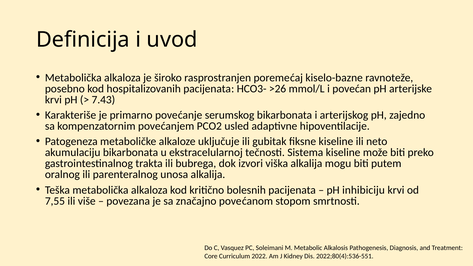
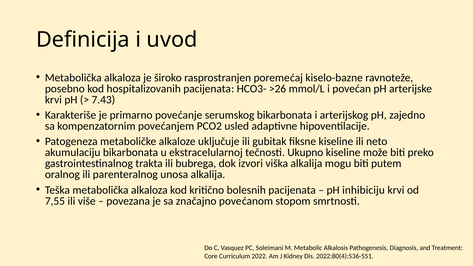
Sistema: Sistema -> Ukupno
